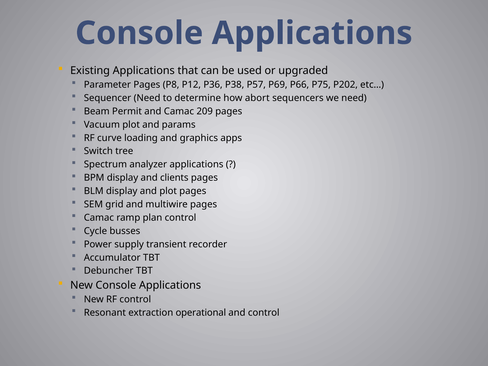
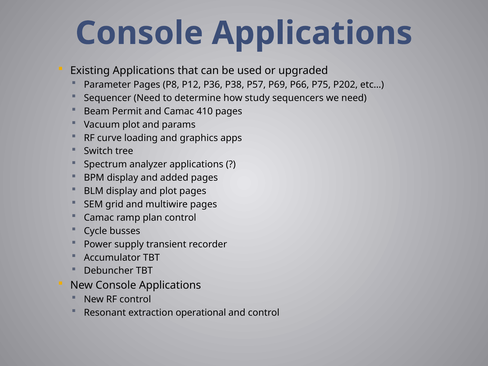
abort: abort -> study
209: 209 -> 410
clients: clients -> added
